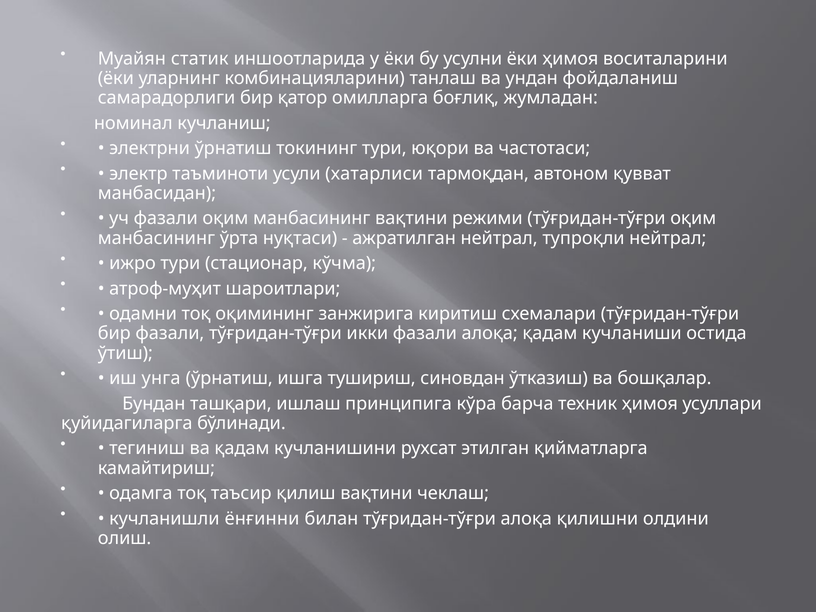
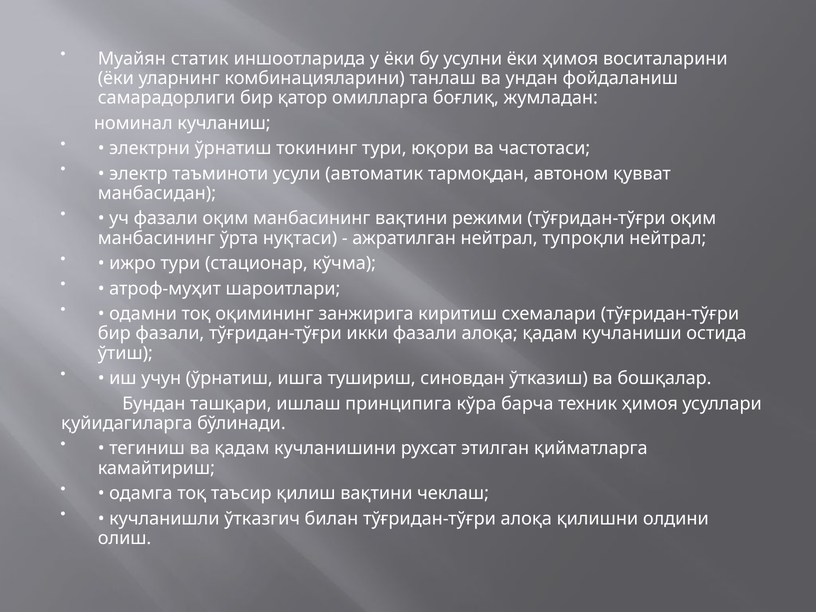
хатарлиси: хатарлиси -> автоматик
унга: унга -> учун
ёнғинни: ёнғинни -> ўтказгич
